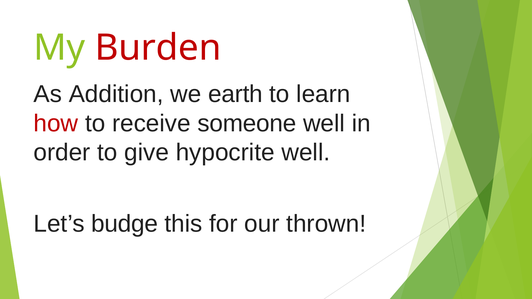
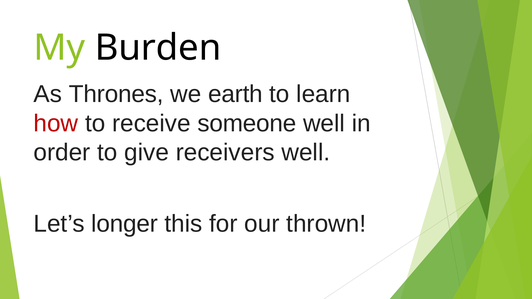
Burden colour: red -> black
Addition: Addition -> Thrones
hypocrite: hypocrite -> receivers
budge: budge -> longer
